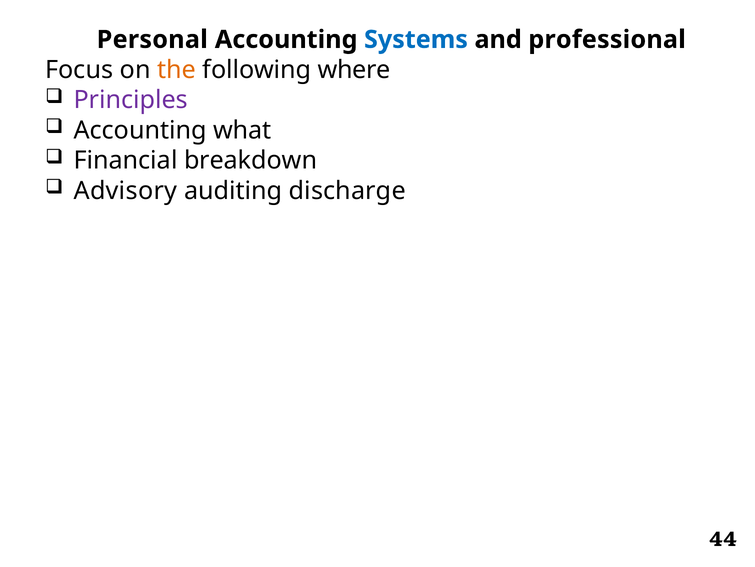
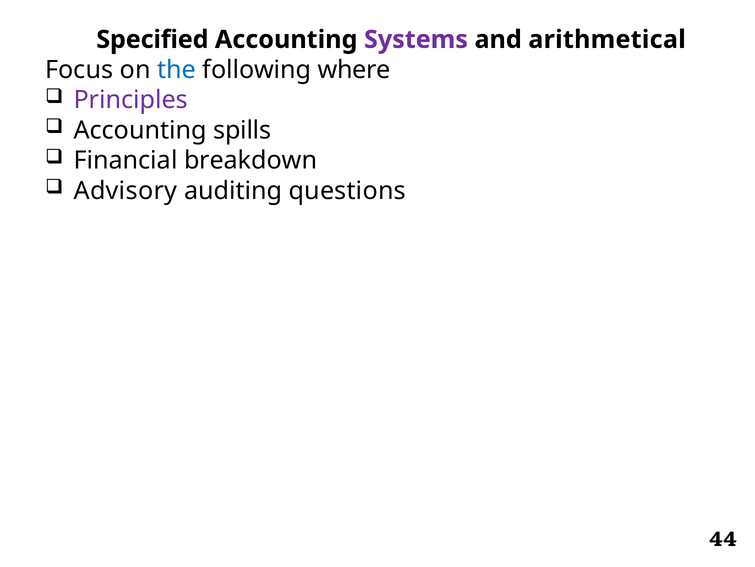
Personal: Personal -> Specified
Systems colour: blue -> purple
professional: professional -> arithmetical
the colour: orange -> blue
what: what -> spills
discharge: discharge -> questions
